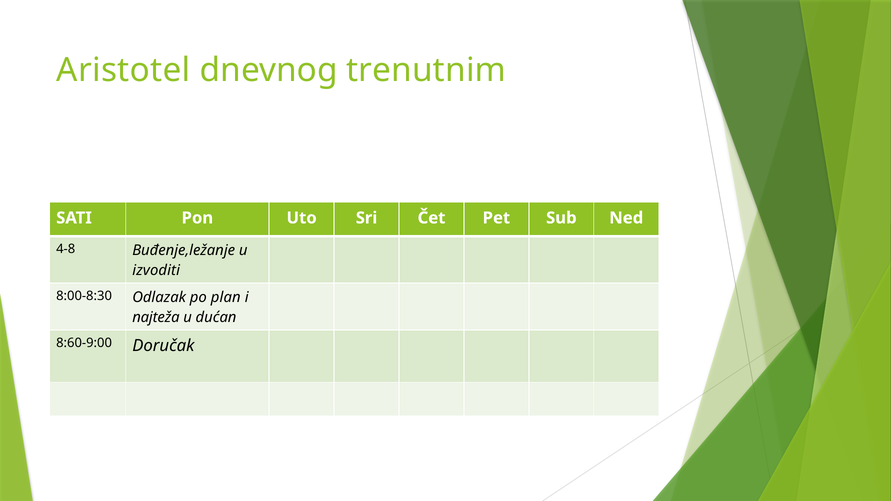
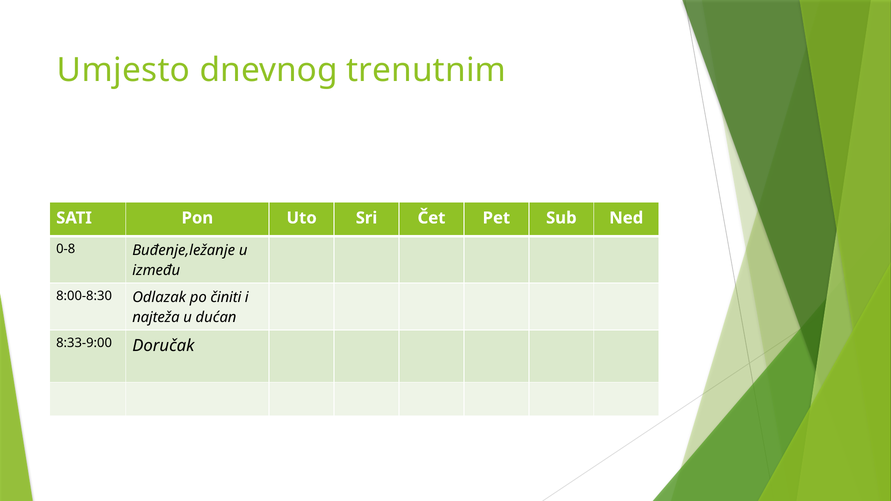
Aristotel: Aristotel -> Umjesto
4-8: 4-8 -> 0-8
izvoditi: izvoditi -> između
plan: plan -> činiti
8:60-9:00: 8:60-9:00 -> 8:33-9:00
